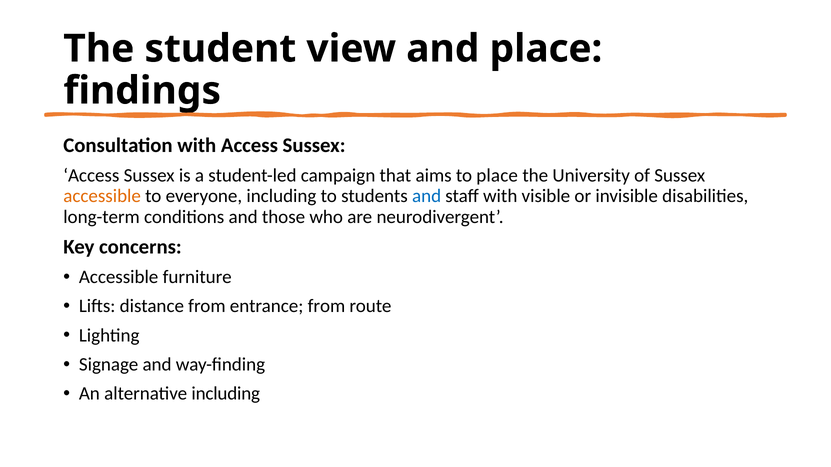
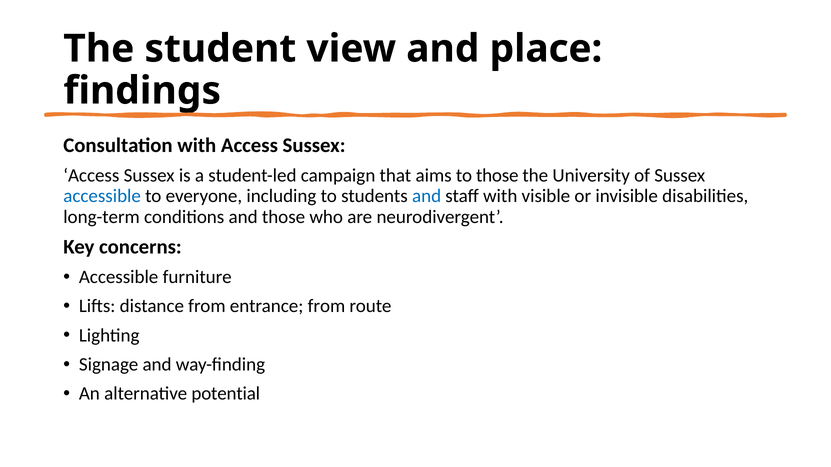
to place: place -> those
accessible at (102, 196) colour: orange -> blue
alternative including: including -> potential
